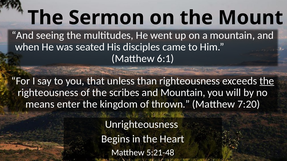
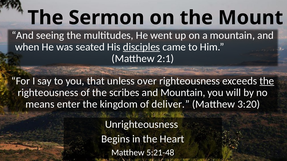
disciples underline: none -> present
6:1: 6:1 -> 2:1
than: than -> over
thrown: thrown -> deliver
7:20: 7:20 -> 3:20
